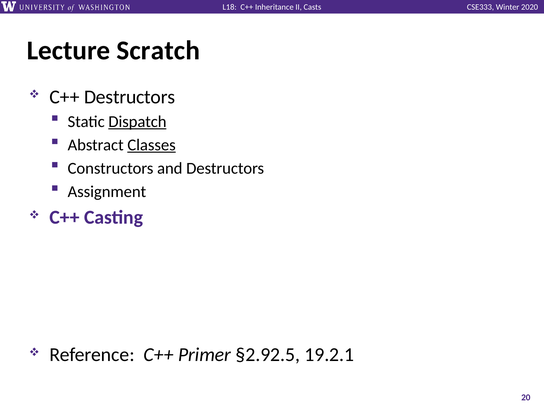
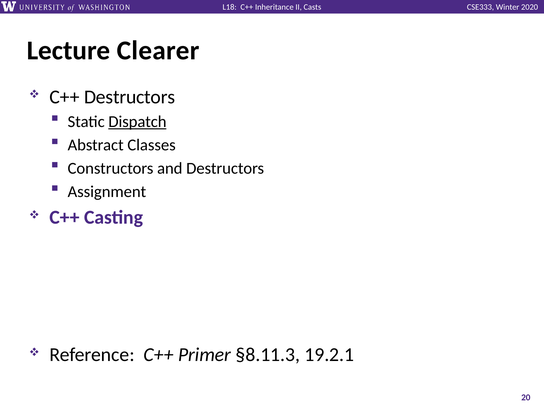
Scratch: Scratch -> Clearer
Classes underline: present -> none
§2.92.5: §2.92.5 -> §8.11.3
